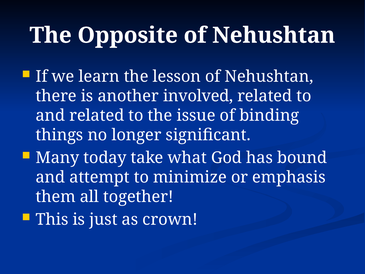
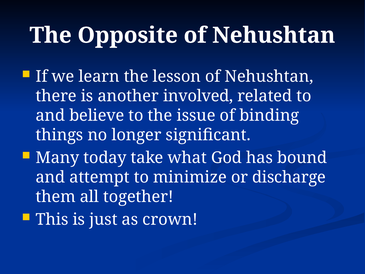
and related: related -> believe
emphasis: emphasis -> discharge
